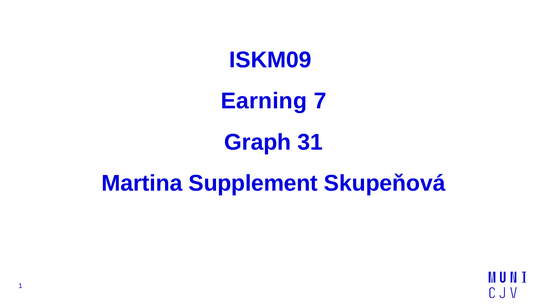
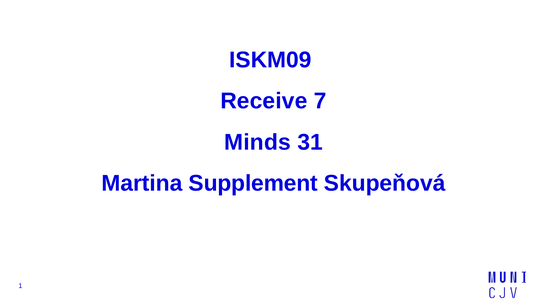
Earning: Earning -> Receive
Graph: Graph -> Minds
